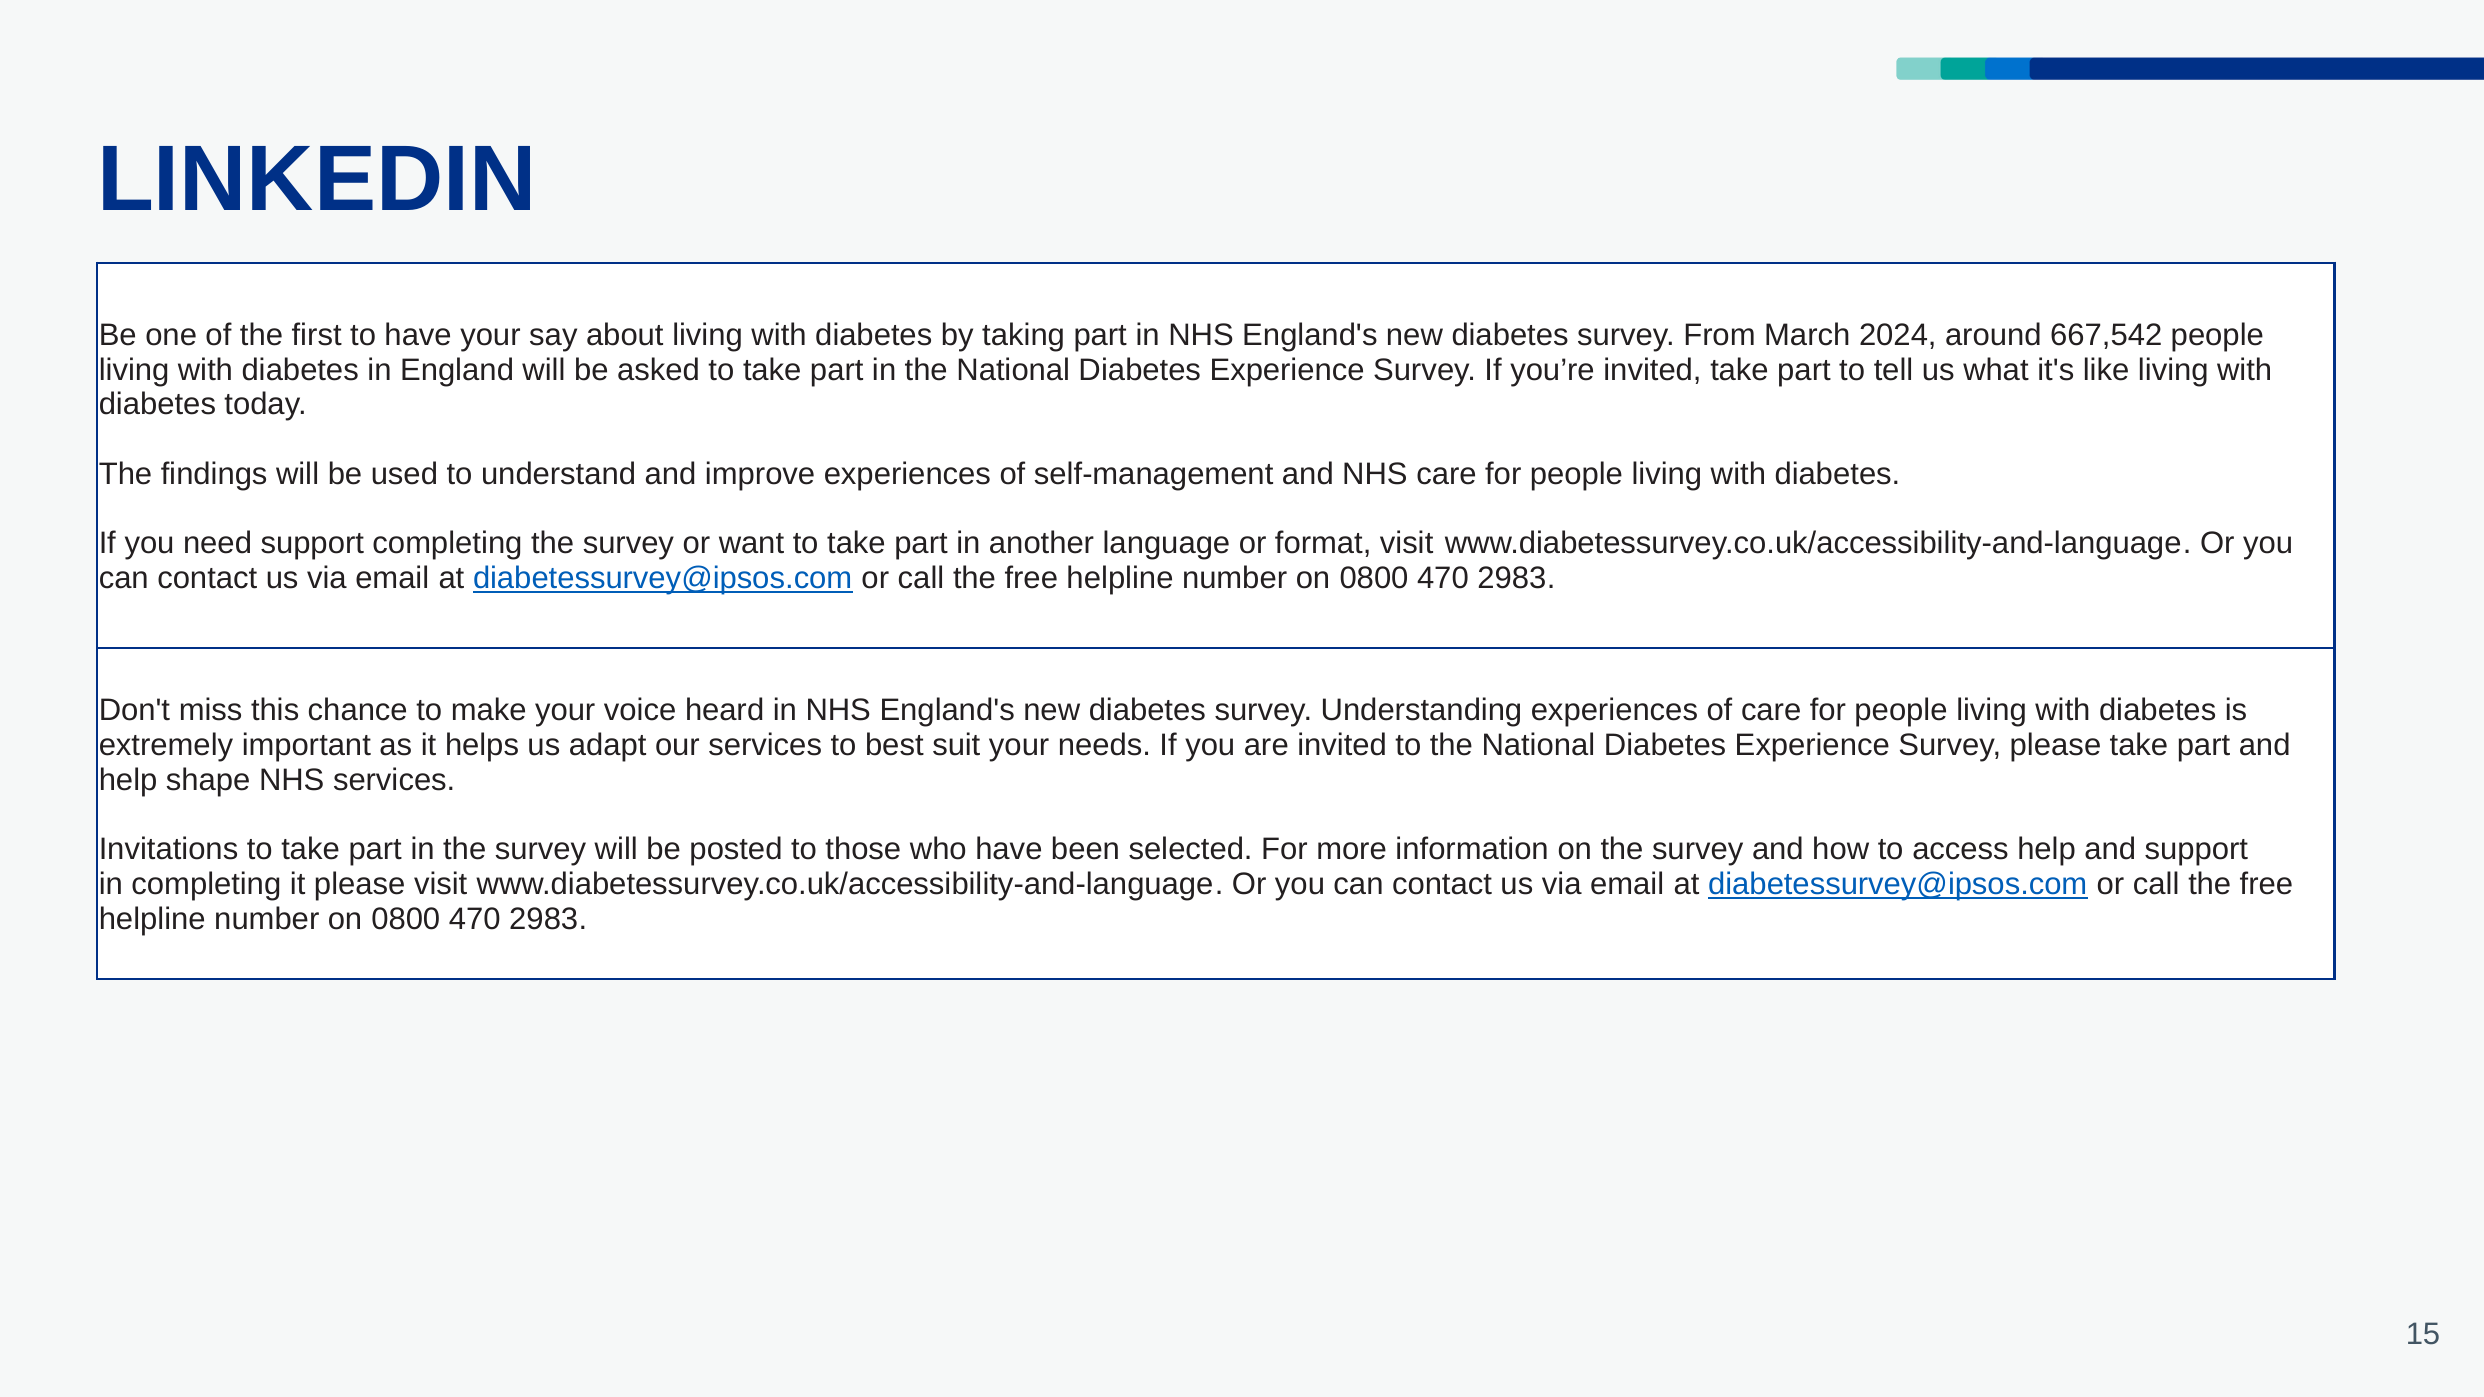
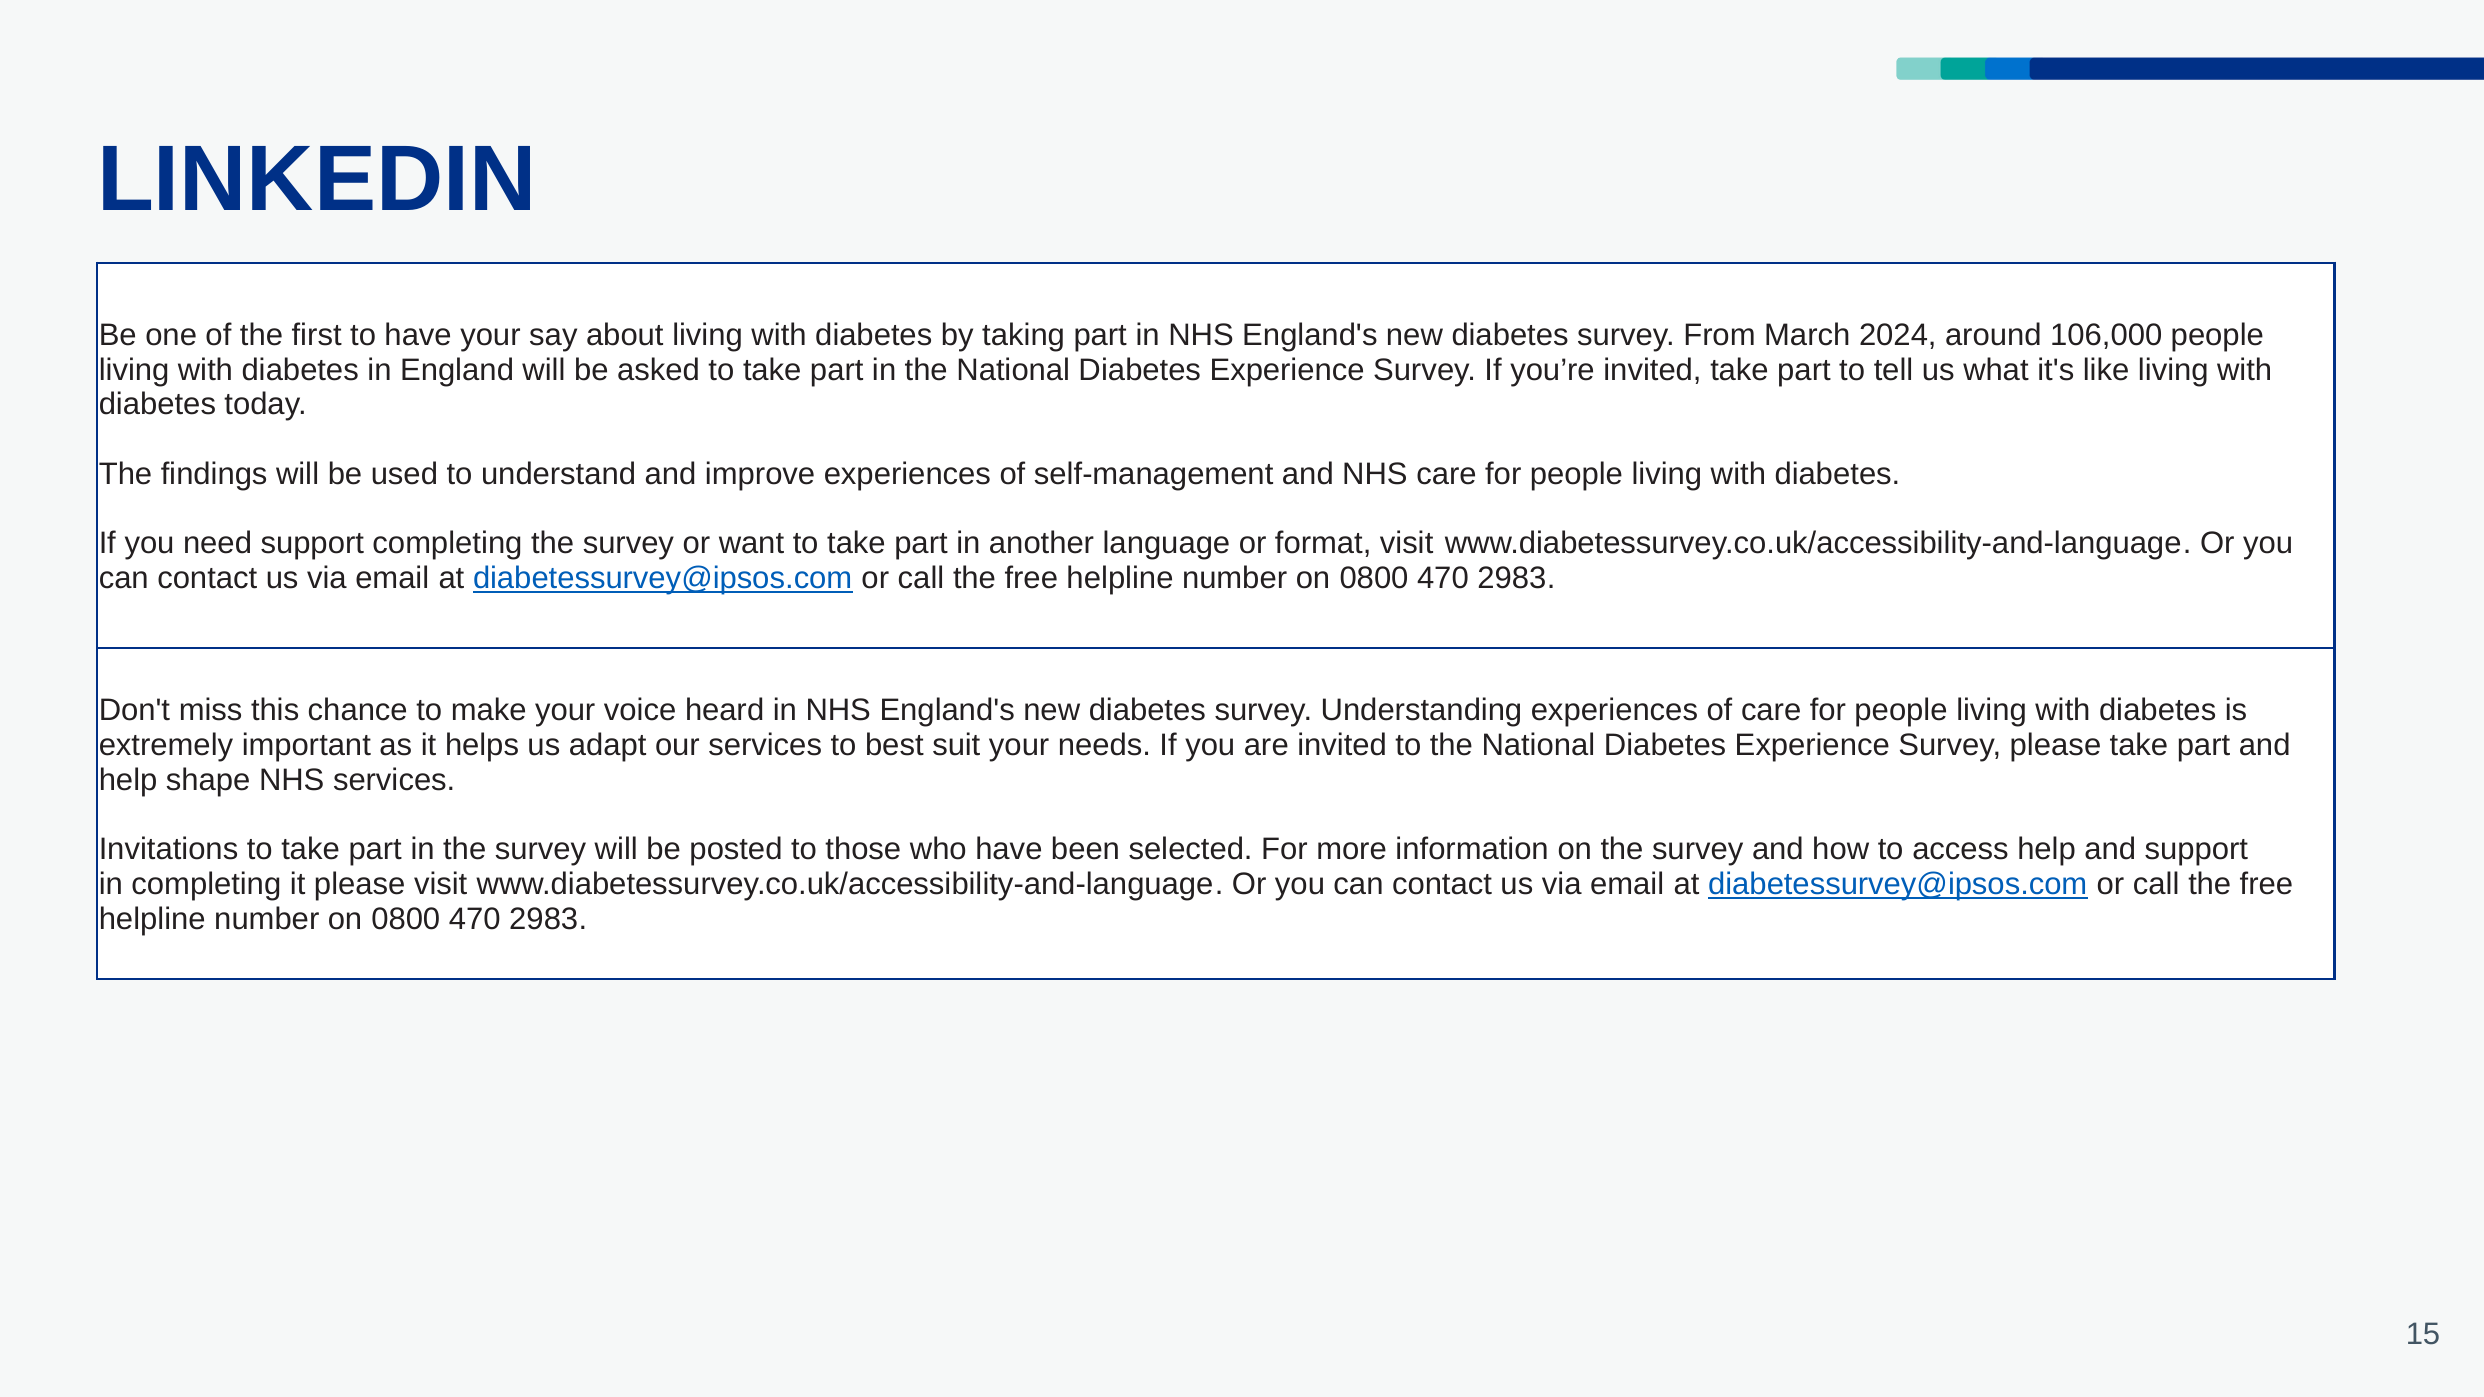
667,542: 667,542 -> 106,000
